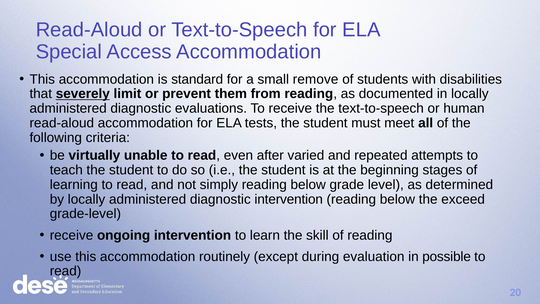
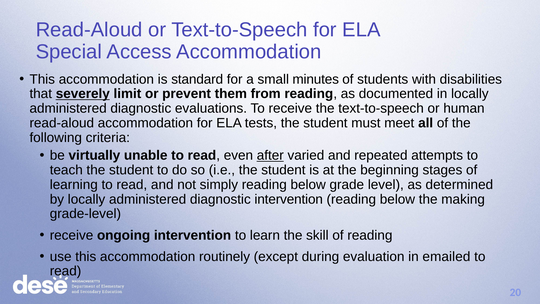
remove: remove -> minutes
after underline: none -> present
exceed: exceed -> making
possible: possible -> emailed
